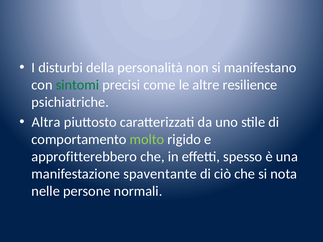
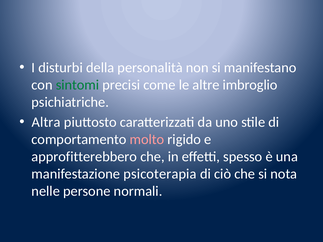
resilience: resilience -> imbroglio
molto colour: light green -> pink
spaventante: spaventante -> psicoterapia
